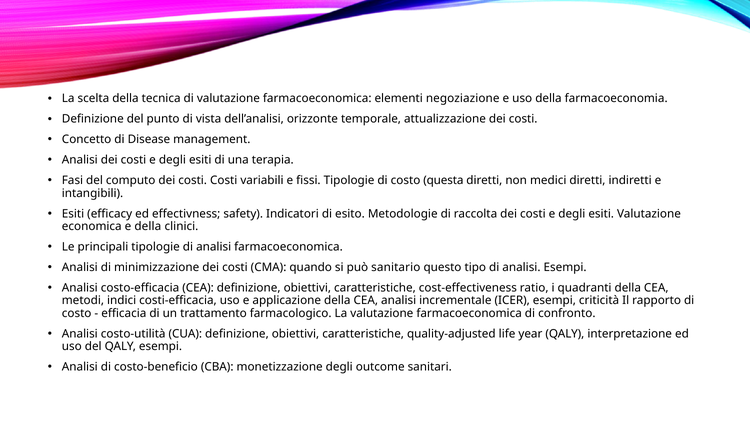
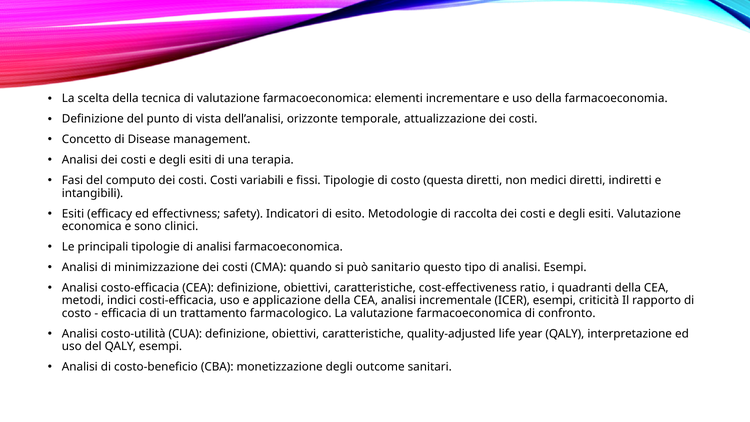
negoziazione: negoziazione -> incrementare
e della: della -> sono
